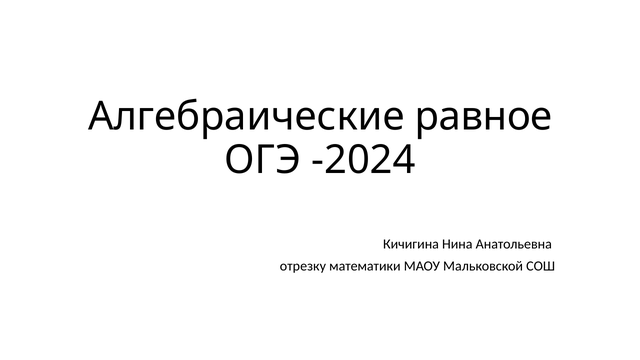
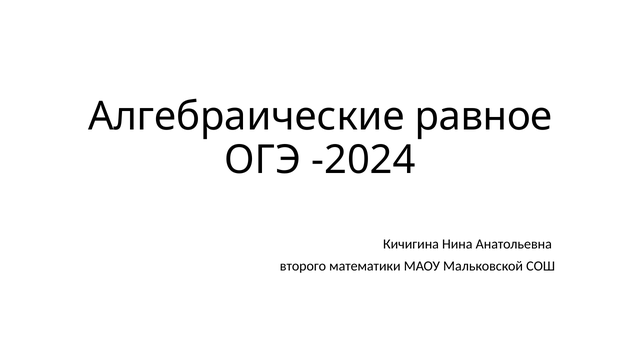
отрезку: отрезку -> второго
